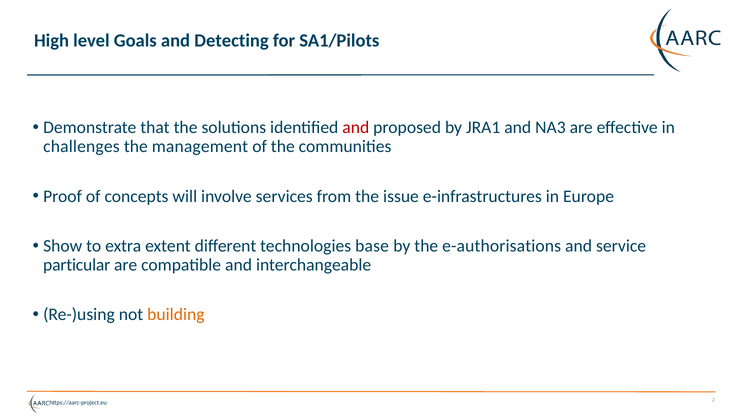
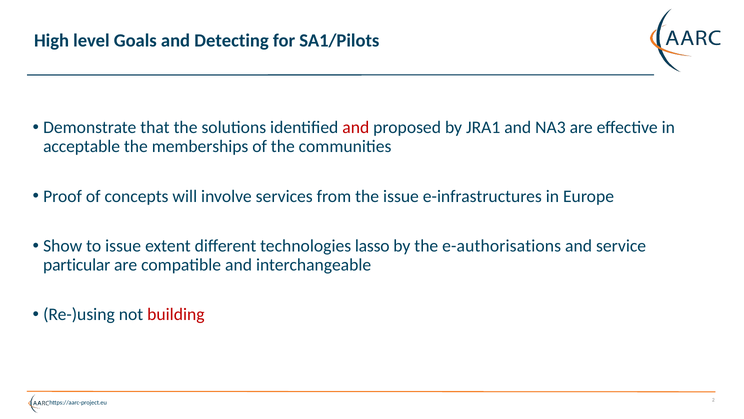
challenges: challenges -> acceptable
management: management -> memberships
to extra: extra -> issue
base: base -> lasso
building colour: orange -> red
